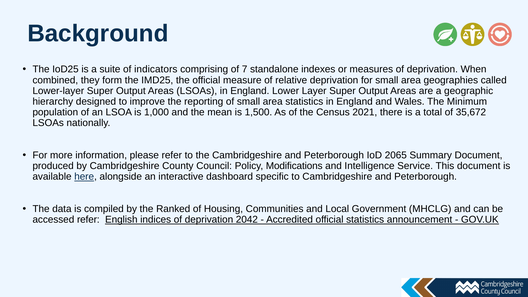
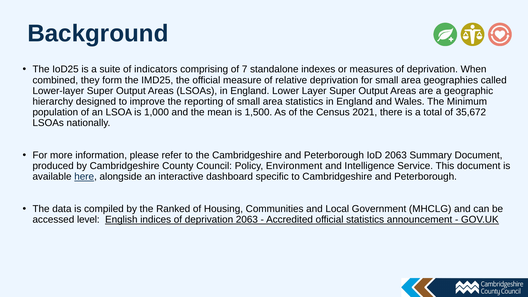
IoD 2065: 2065 -> 2063
Modifications: Modifications -> Environment
accessed refer: refer -> level
deprivation 2042: 2042 -> 2063
